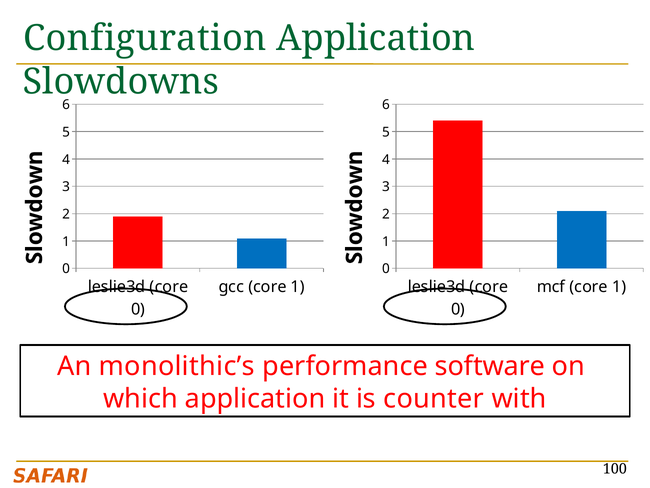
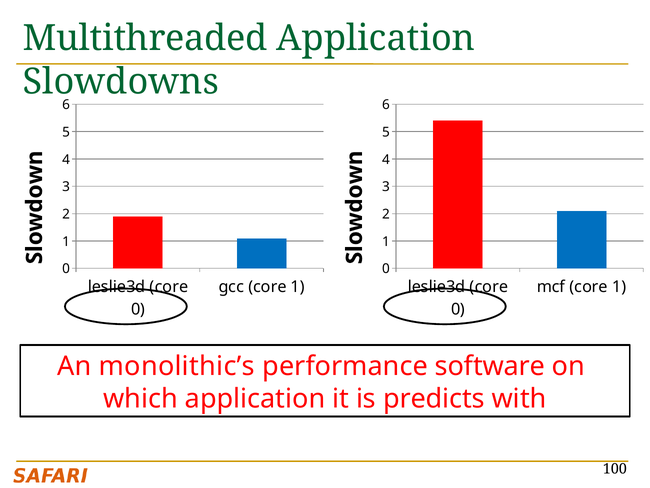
Configuration: Configuration -> Multithreaded
counter: counter -> predicts
